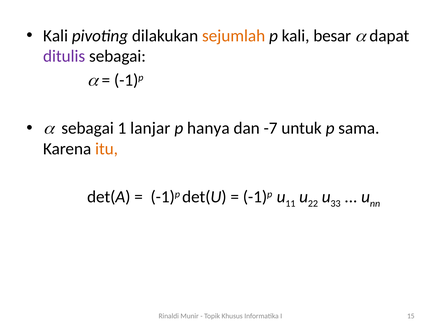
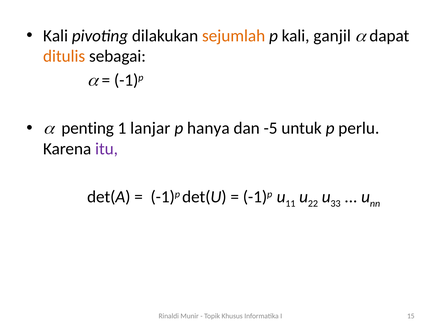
besar: besar -> ganjil
ditulis colour: purple -> orange
sebagai at (88, 128): sebagai -> penting
-7: -7 -> -5
sama: sama -> perlu
itu colour: orange -> purple
